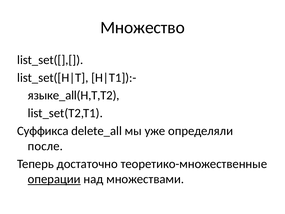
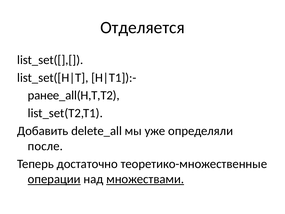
Множество: Множество -> Отделяется
языке_all(H,T,T2: языке_all(H,T,T2 -> ранее_all(H,T,T2
Суффикса: Суффикса -> Добавить
множествами underline: none -> present
